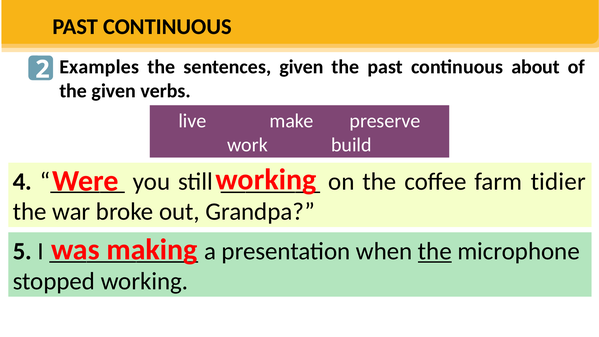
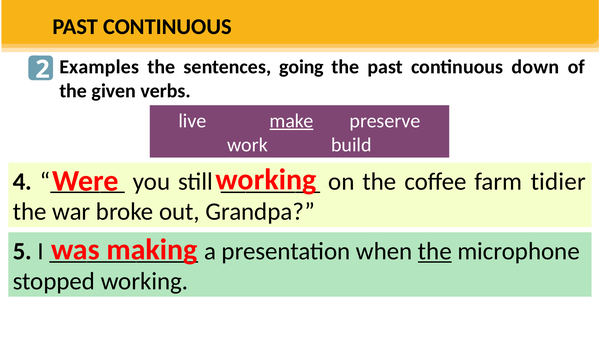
sentences given: given -> going
about: about -> down
make underline: none -> present
